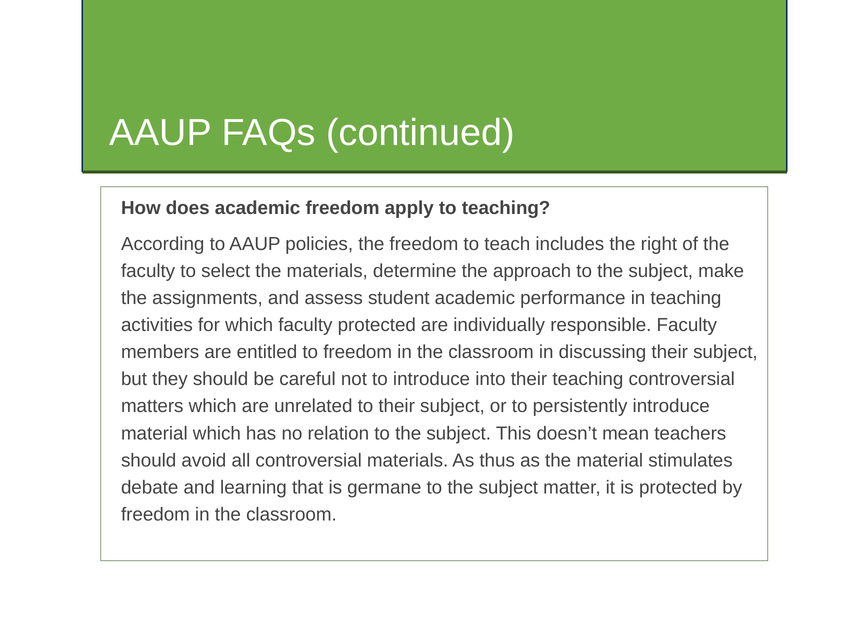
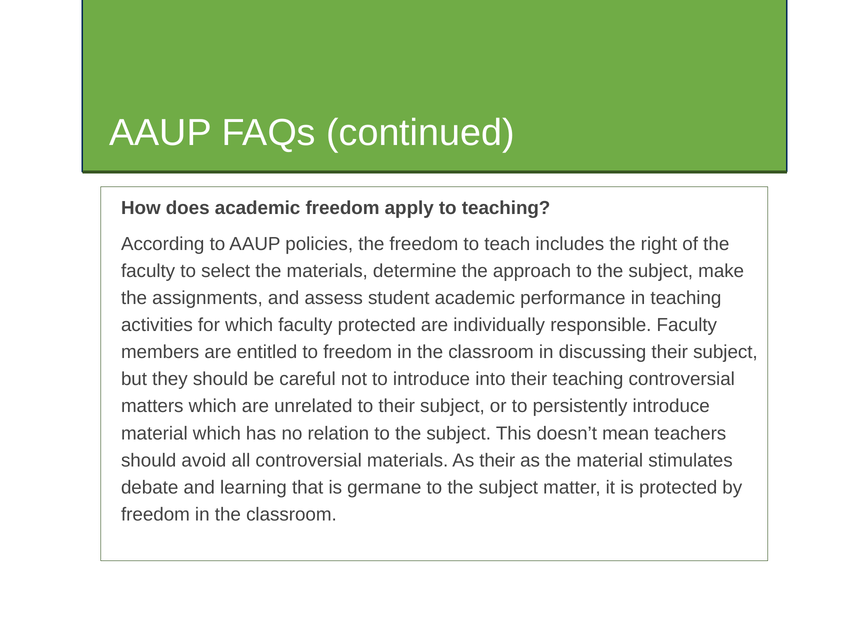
As thus: thus -> their
